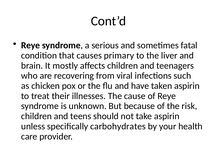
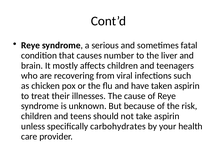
primary: primary -> number
